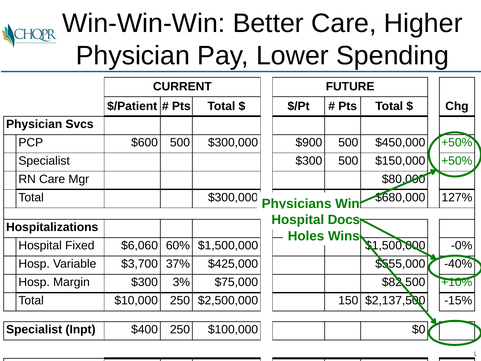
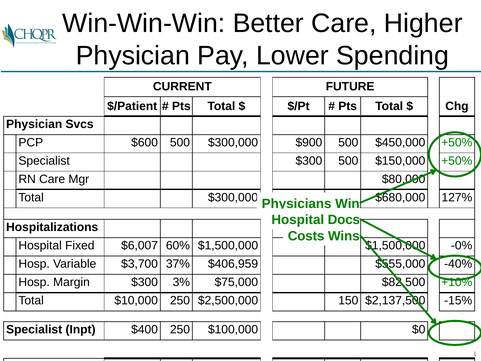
Holes: Holes -> Costs
$6,060: $6,060 -> $6,007
$425,000: $425,000 -> $406,959
